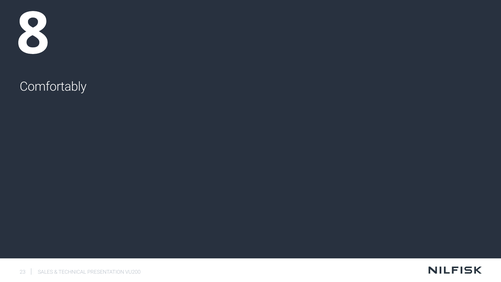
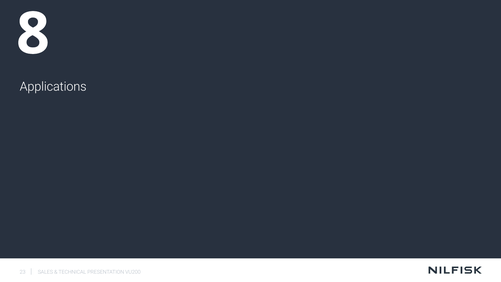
Comfortably: Comfortably -> Applications
